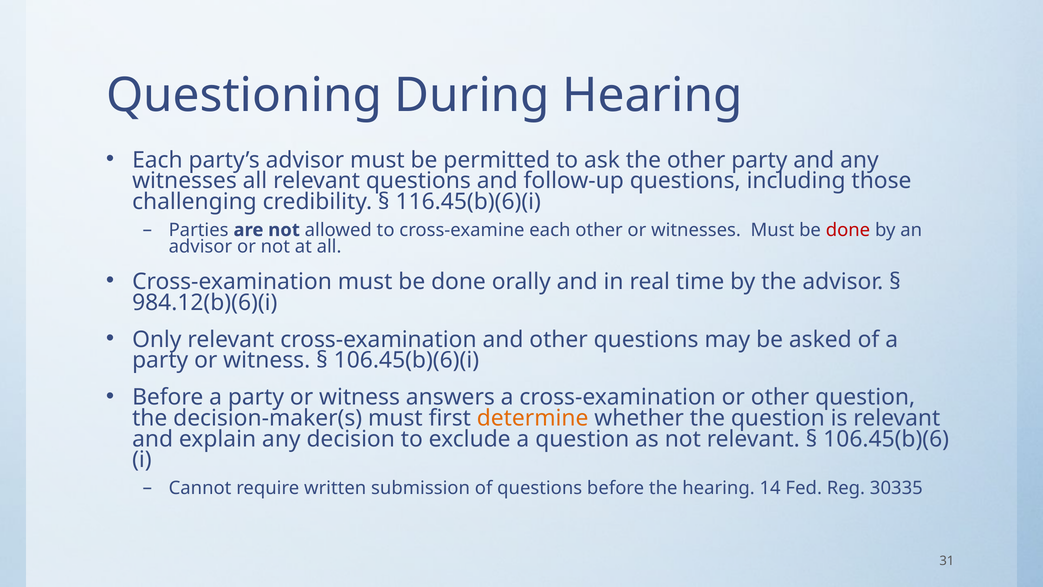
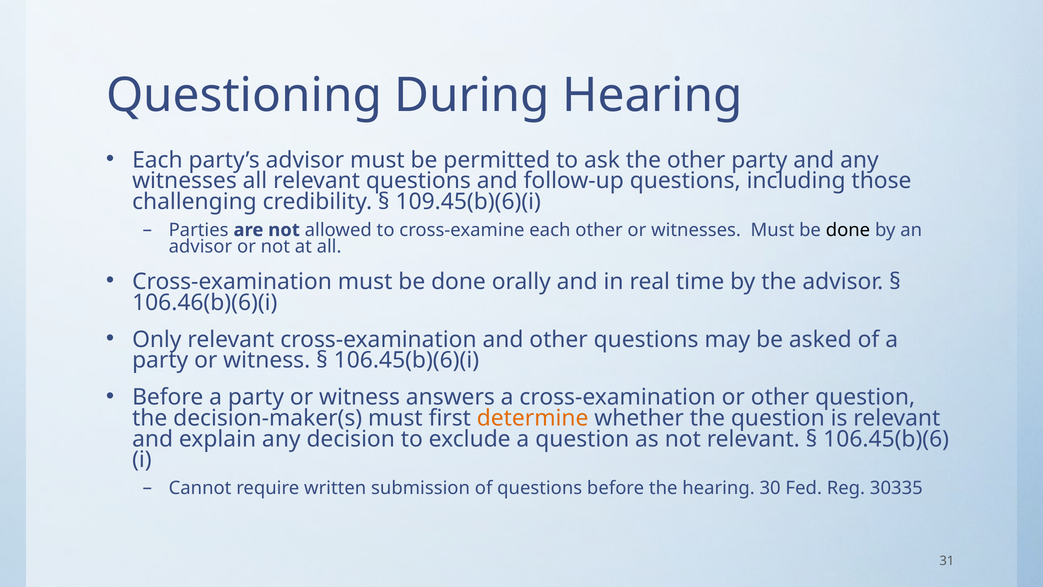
116.45(b)(6)(i: 116.45(b)(6)(i -> 109.45(b)(6)(i
done at (848, 230) colour: red -> black
984.12(b)(6)(i: 984.12(b)(6)(i -> 106.46(b)(6)(i
14: 14 -> 30
